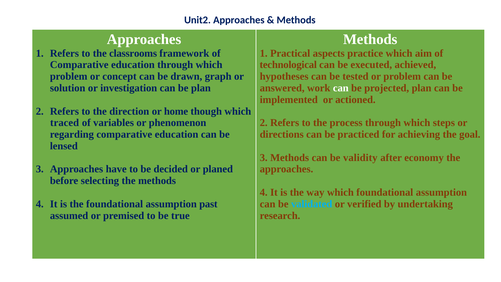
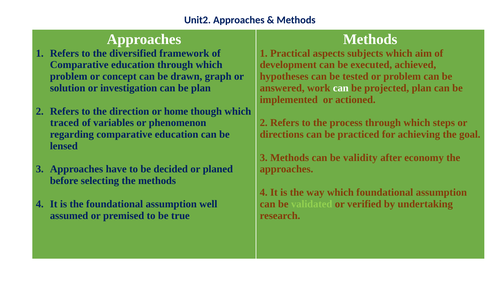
classrooms: classrooms -> diversified
practice: practice -> subjects
technological: technological -> development
past: past -> well
validated colour: light blue -> light green
